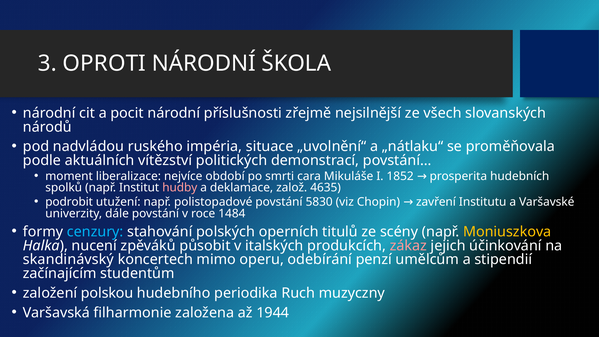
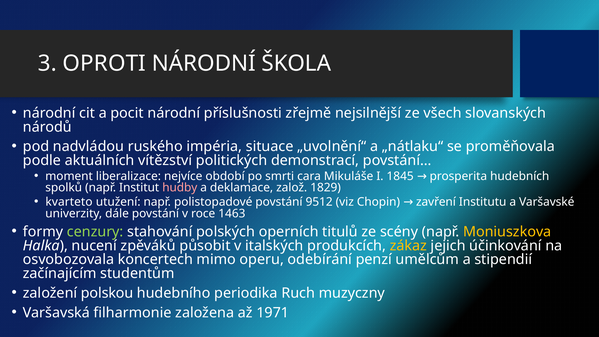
1852: 1852 -> 1845
4635: 4635 -> 1829
podrobit: podrobit -> kvarteto
5830: 5830 -> 9512
1484: 1484 -> 1463
cenzury colour: light blue -> light green
zákaz colour: pink -> yellow
skandinávský: skandinávský -> osvobozovala
1944: 1944 -> 1971
